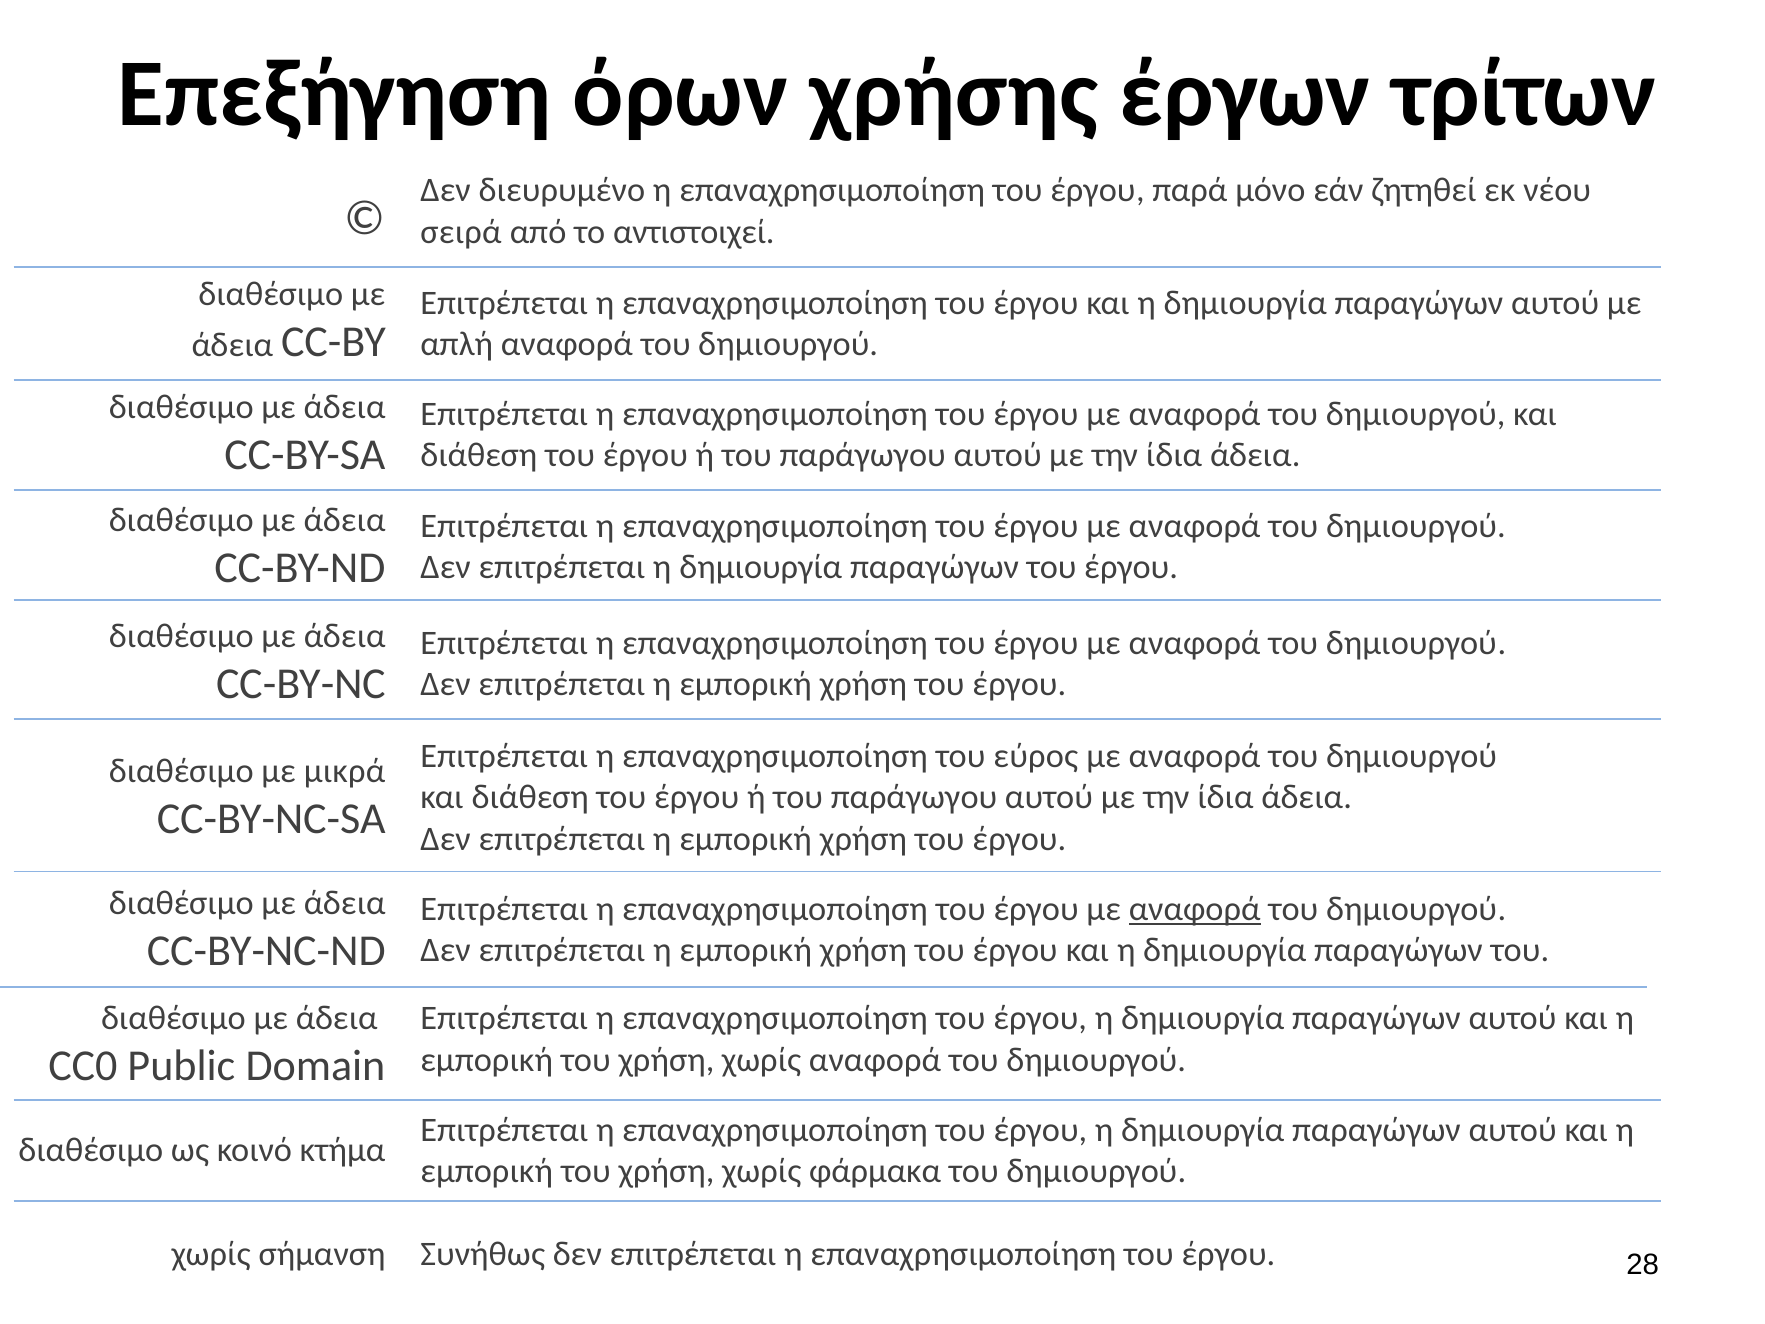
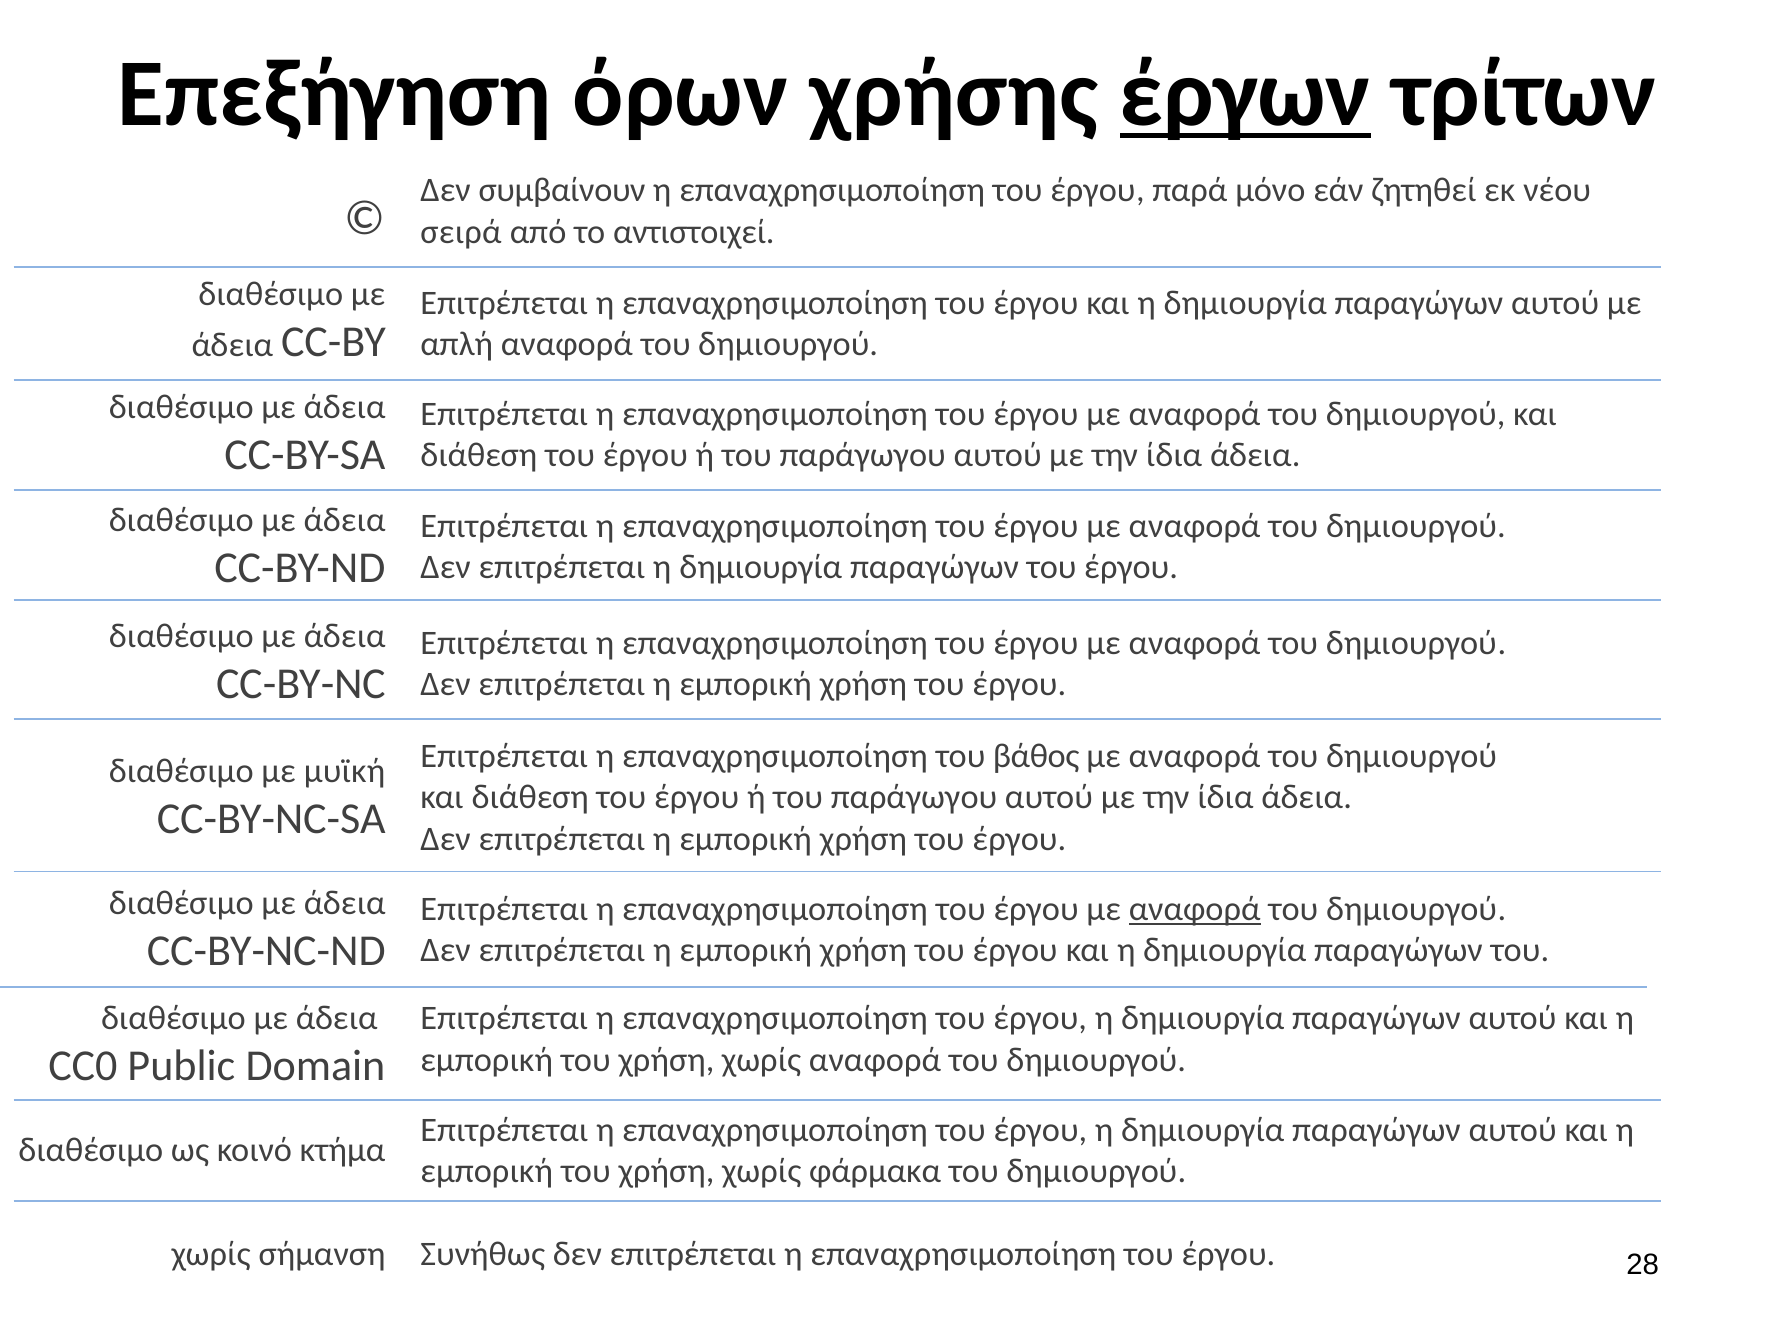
έργων underline: none -> present
διευρυμένο: διευρυμένο -> συμβαίνουν
εύρος: εύρος -> βάθος
μικρά: μικρά -> μυϊκή
